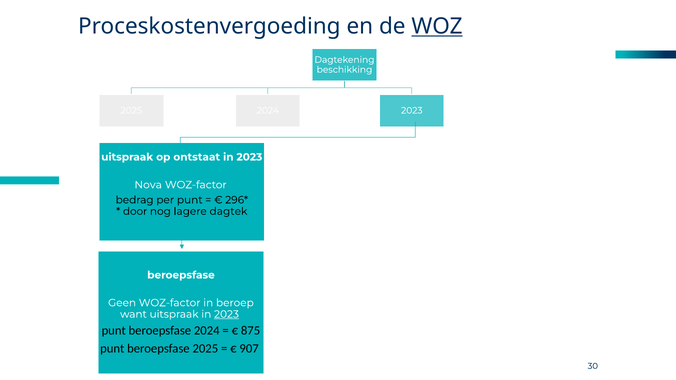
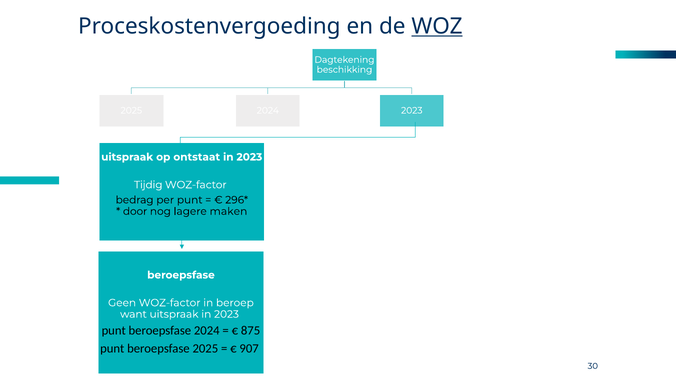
Nova: Nova -> Tijdig
dagtek: dagtek -> maken
2023 at (227, 314) underline: present -> none
